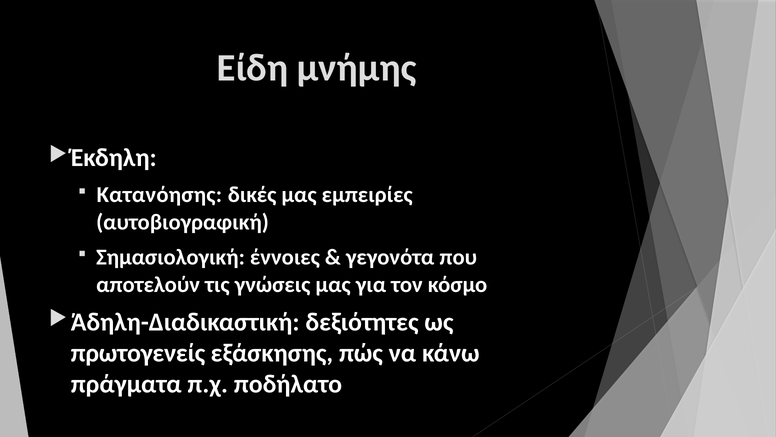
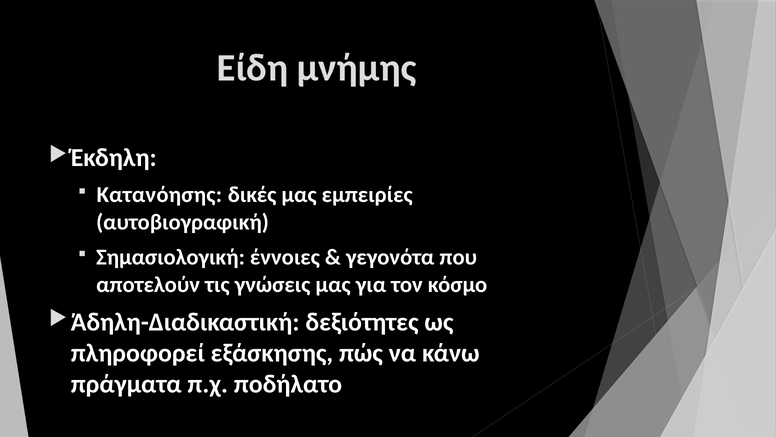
πρωτογενείς: πρωτογενείς -> πληροφορεί
